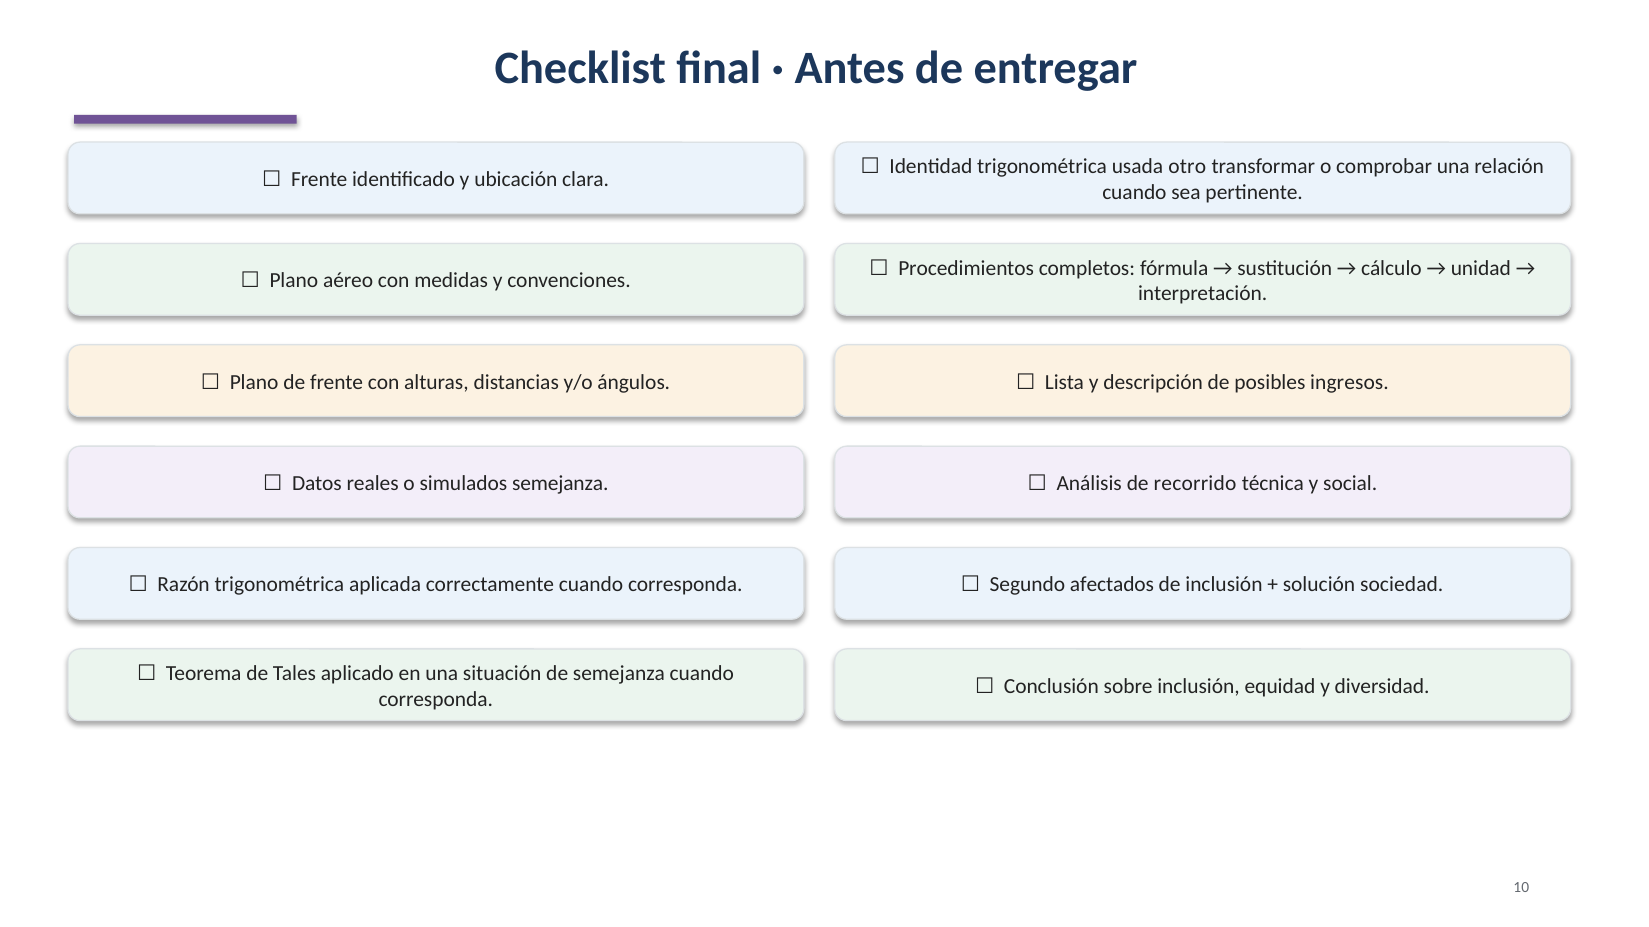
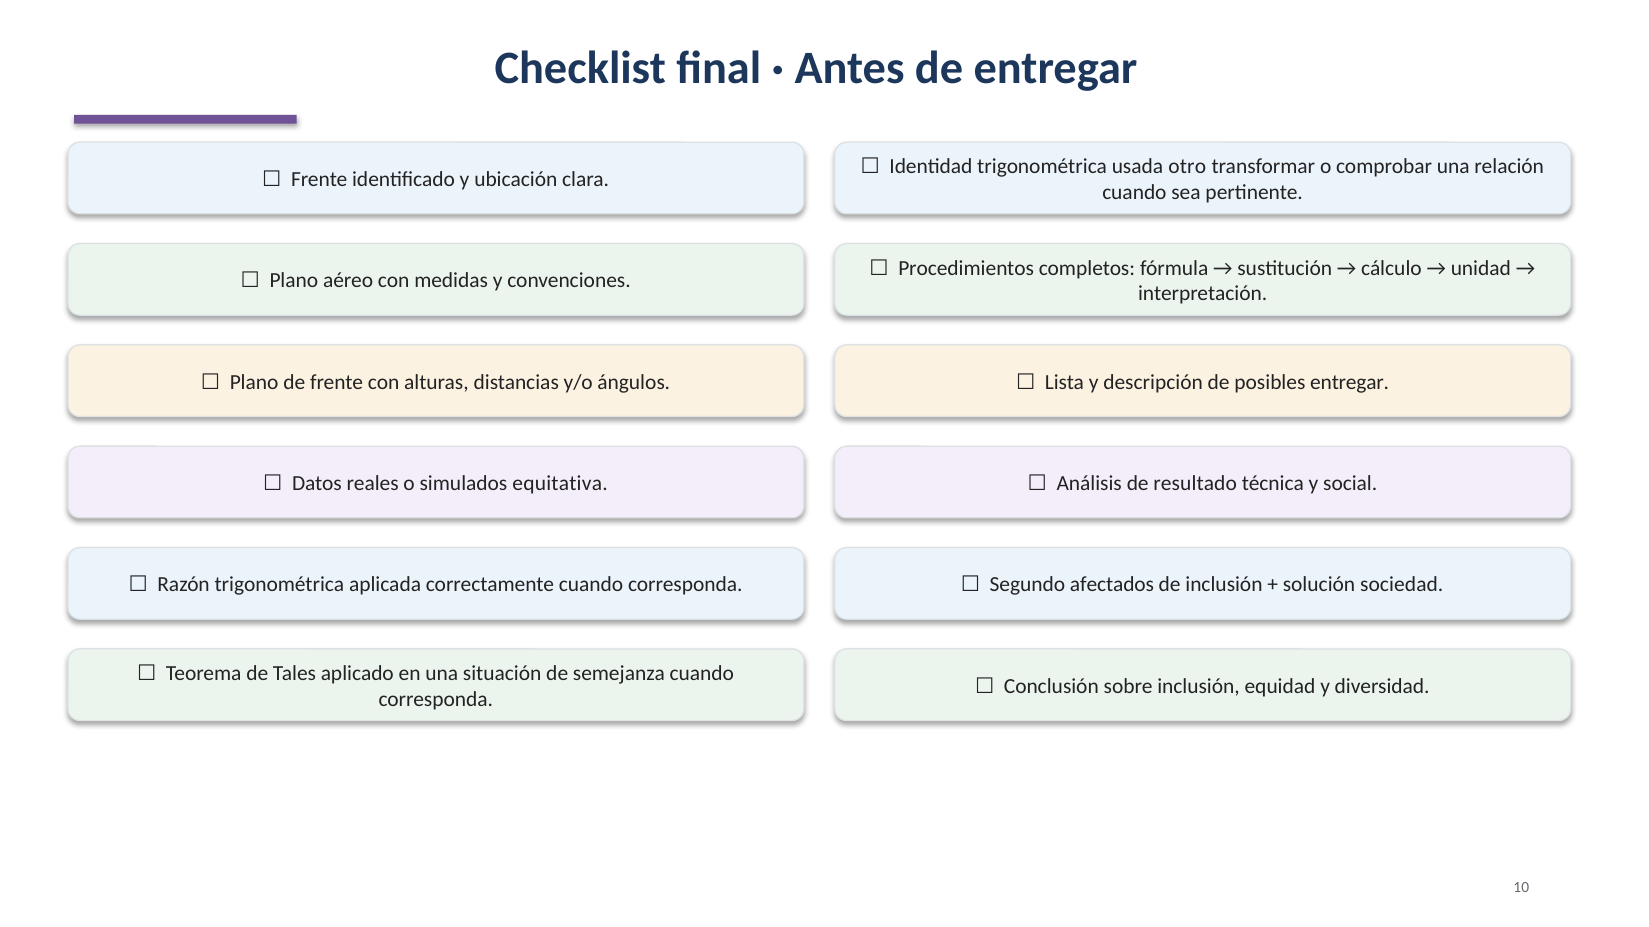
posibles ingresos: ingresos -> entregar
simulados semejanza: semejanza -> equitativa
recorrido: recorrido -> resultado
